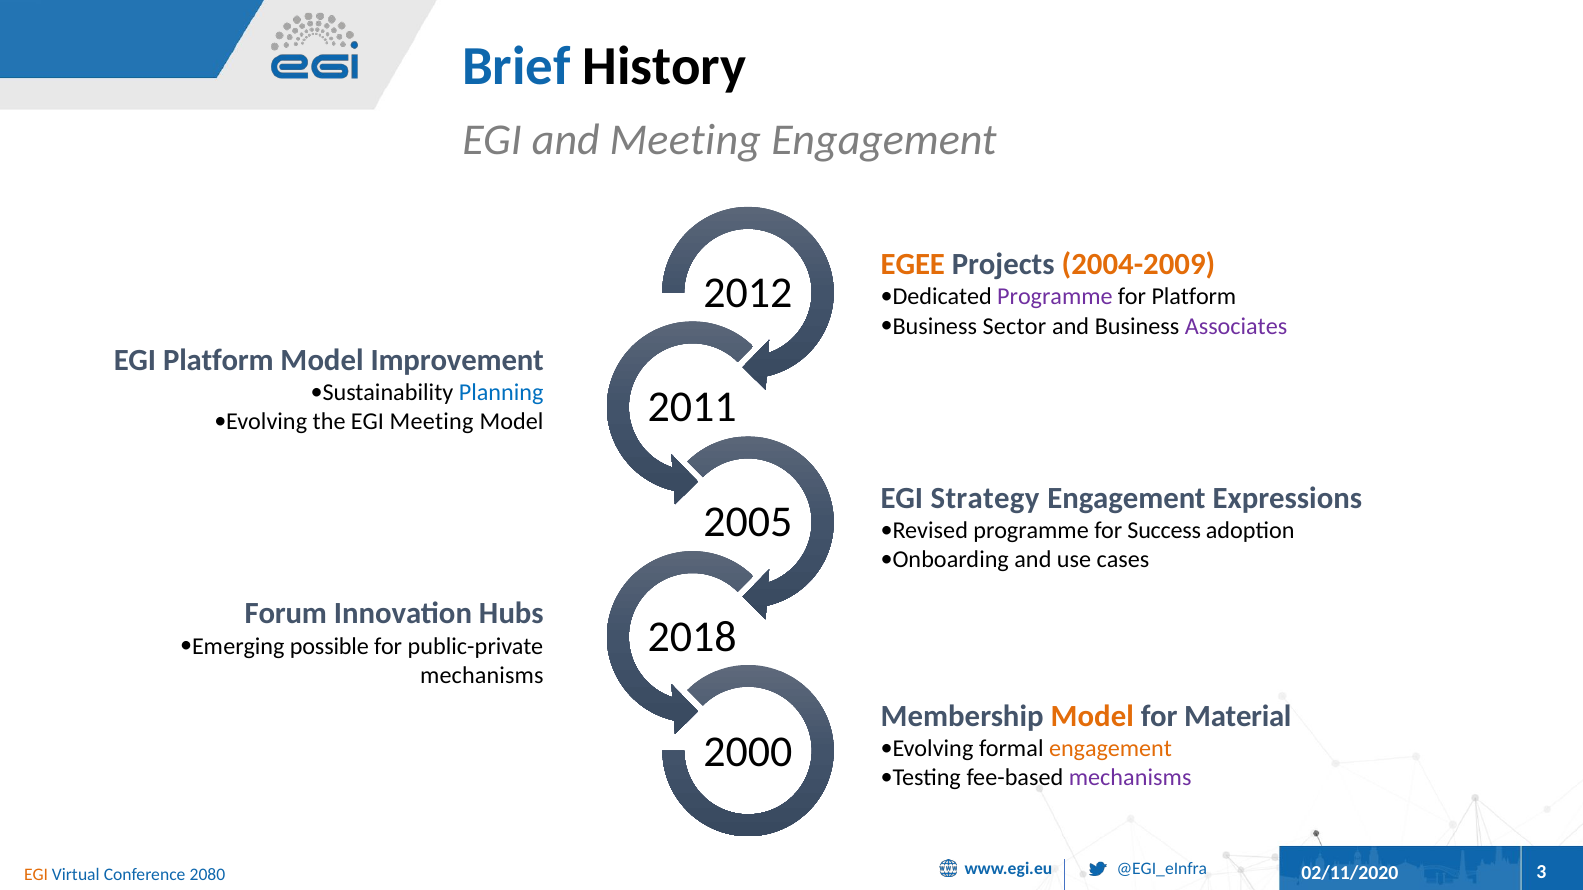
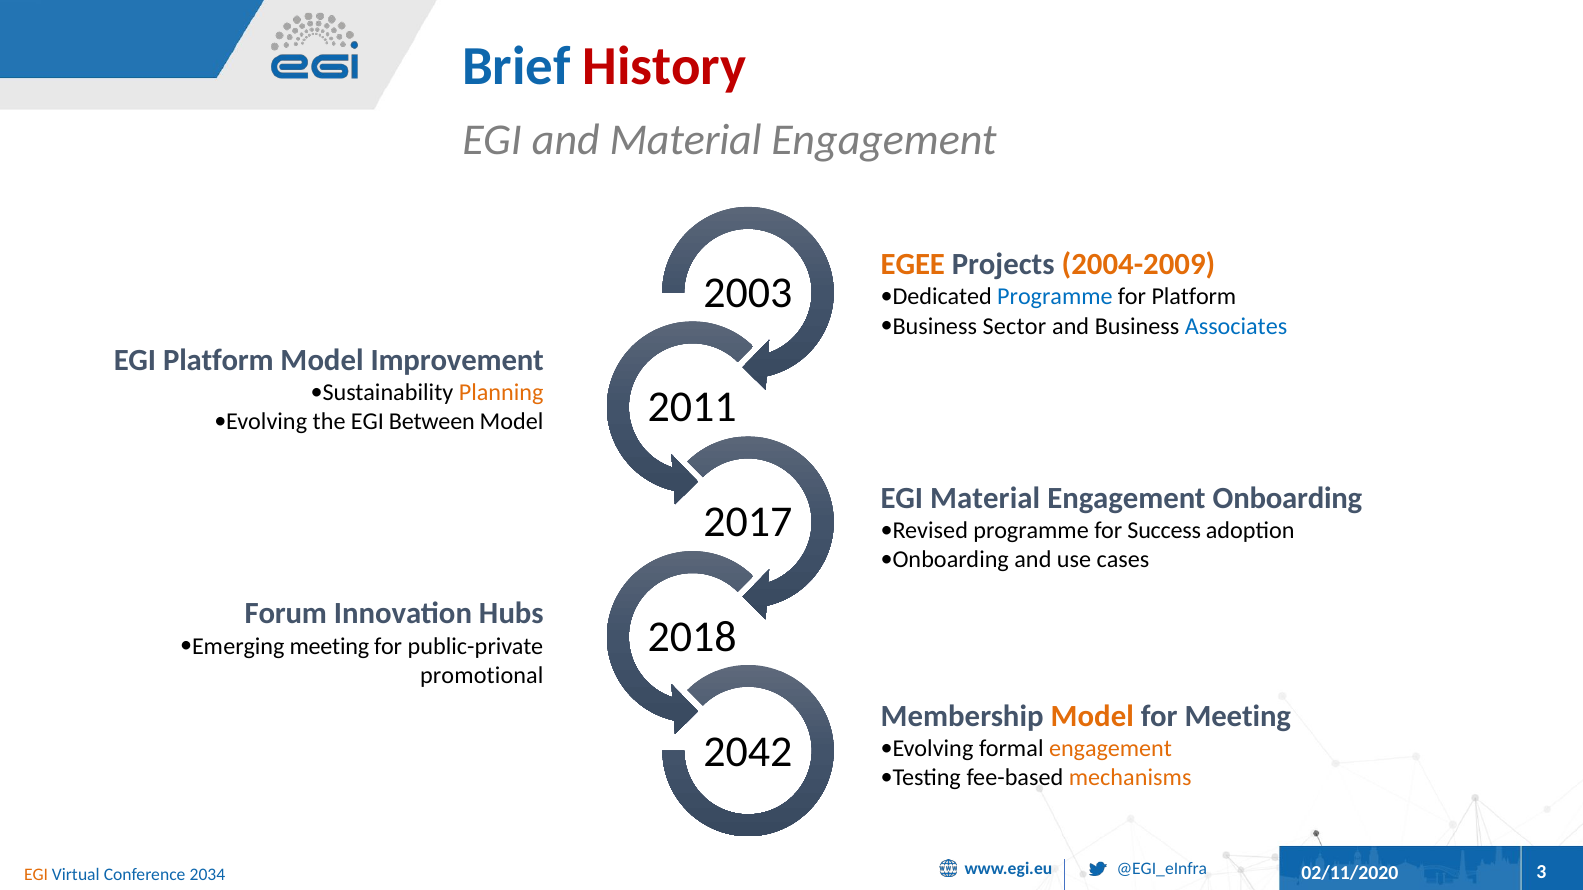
History colour: black -> red
and Meeting: Meeting -> Material
2012: 2012 -> 2003
Programme at (1055, 297) colour: purple -> blue
Associates colour: purple -> blue
Planning colour: blue -> orange
EGI Meeting: Meeting -> Between
EGI Strategy: Strategy -> Material
Engagement Expressions: Expressions -> Onboarding
2005: 2005 -> 2017
Emerging possible: possible -> meeting
mechanisms at (482, 676): mechanisms -> promotional
for Material: Material -> Meeting
2000: 2000 -> 2042
mechanisms at (1130, 778) colour: purple -> orange
2080: 2080 -> 2034
